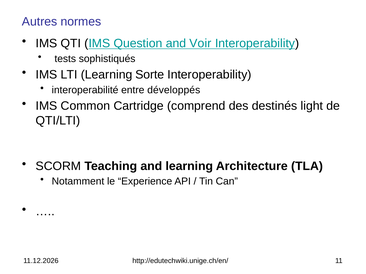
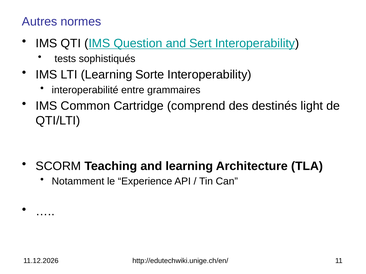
Voir: Voir -> Sert
développés: développés -> grammaires
